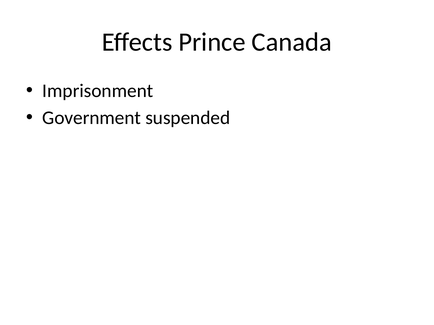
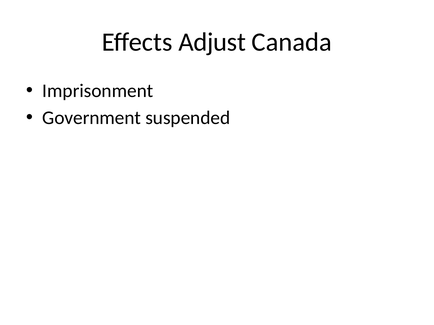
Prince: Prince -> Adjust
